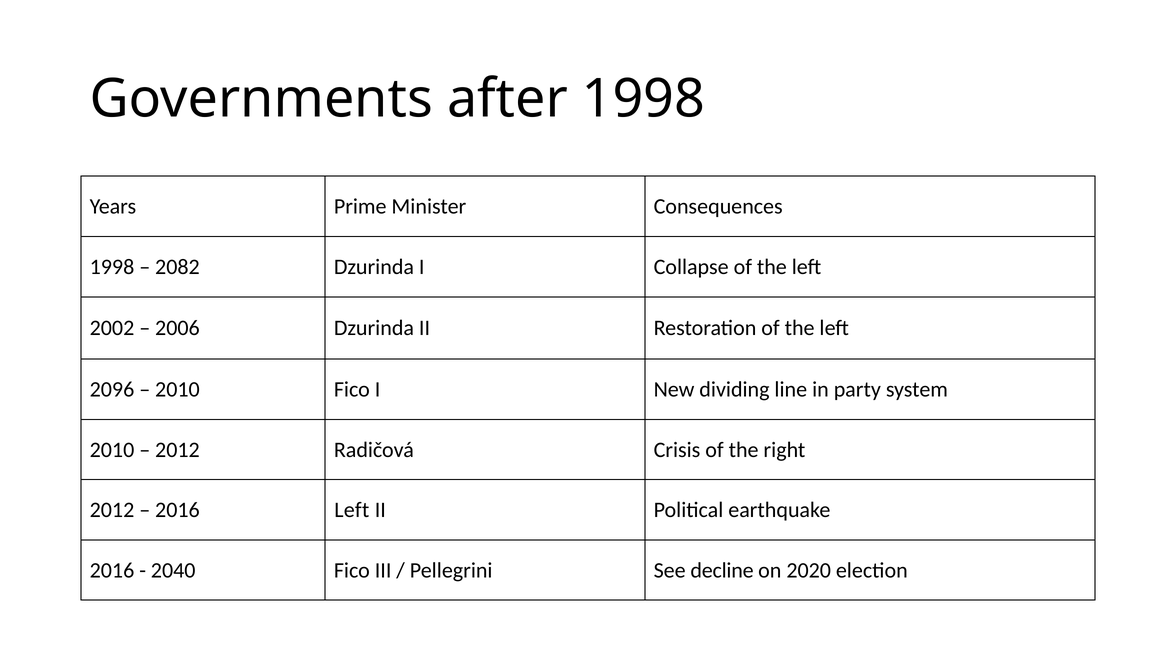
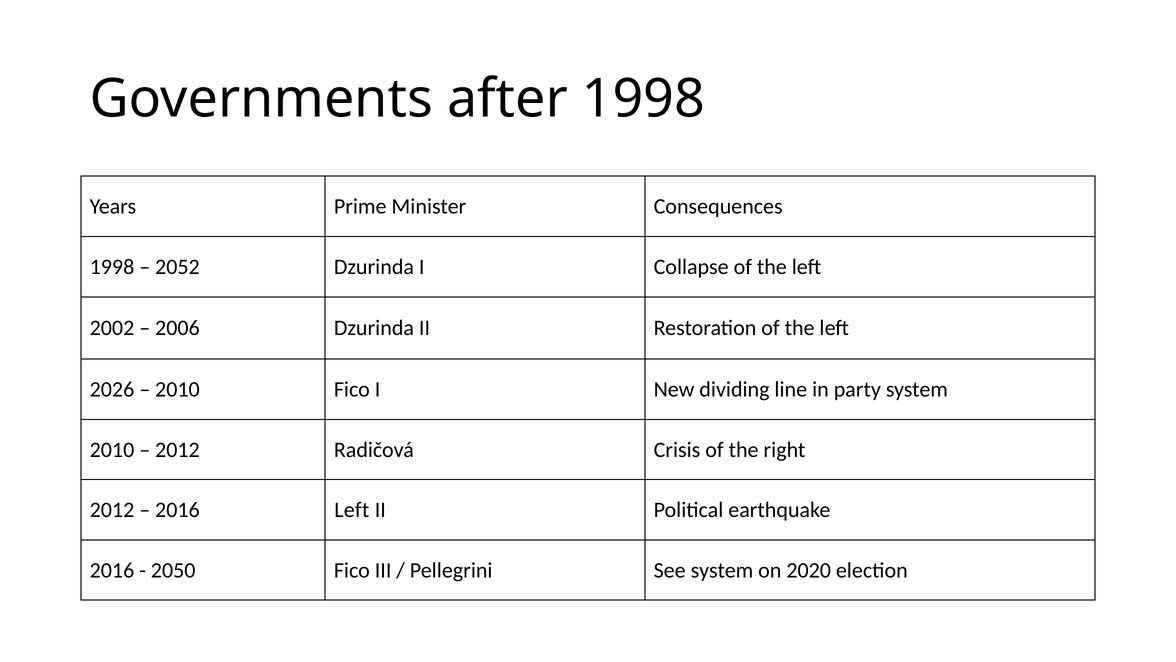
2082: 2082 -> 2052
2096: 2096 -> 2026
2040: 2040 -> 2050
See decline: decline -> system
